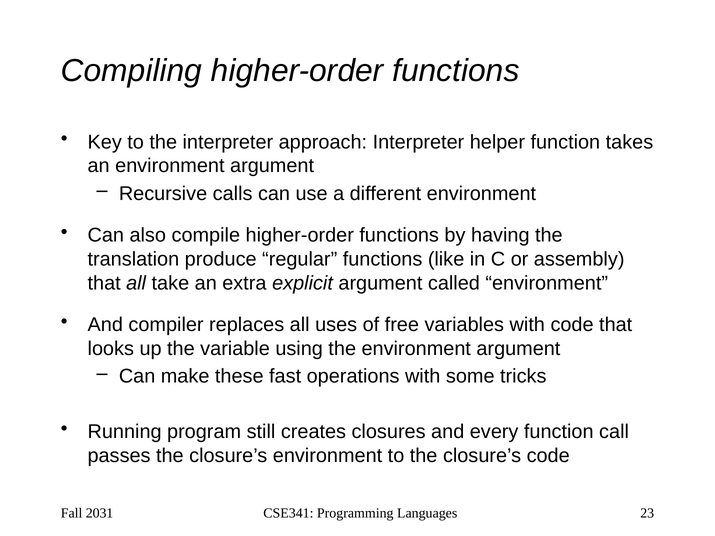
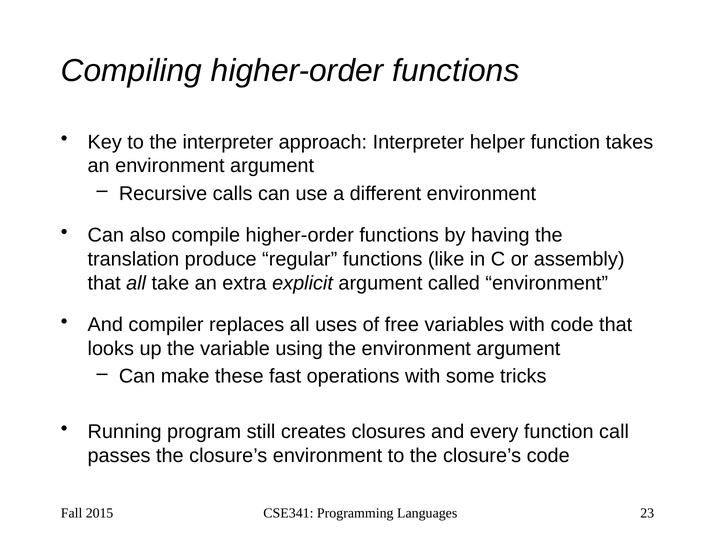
2031: 2031 -> 2015
